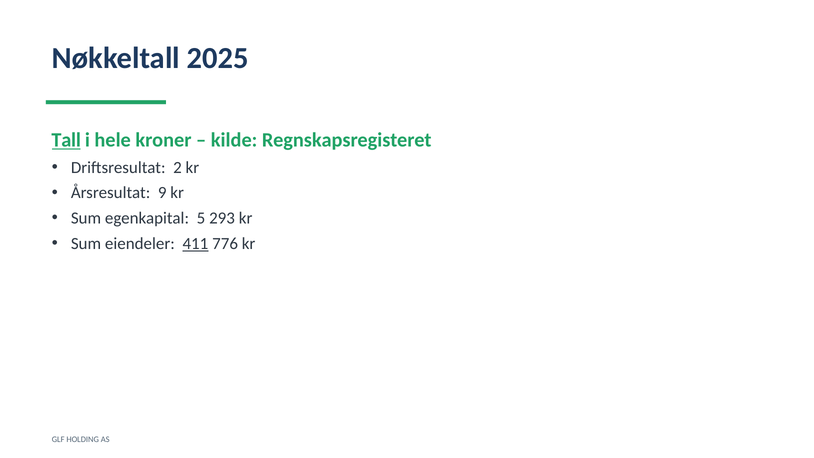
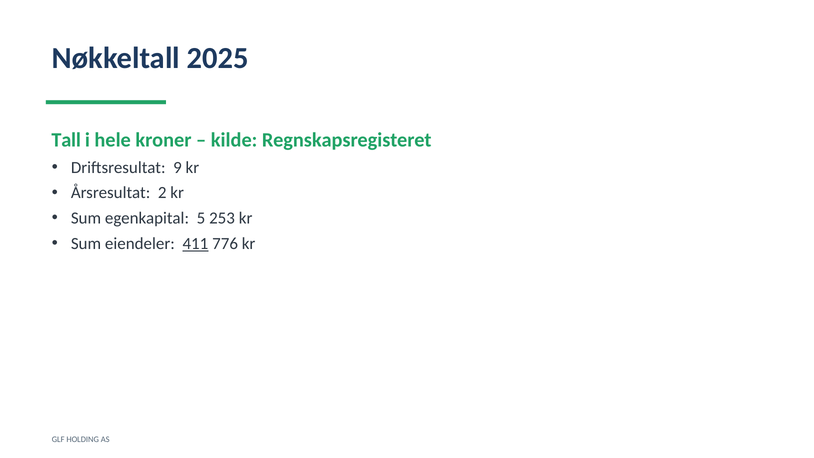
Tall underline: present -> none
2: 2 -> 9
9: 9 -> 2
293: 293 -> 253
